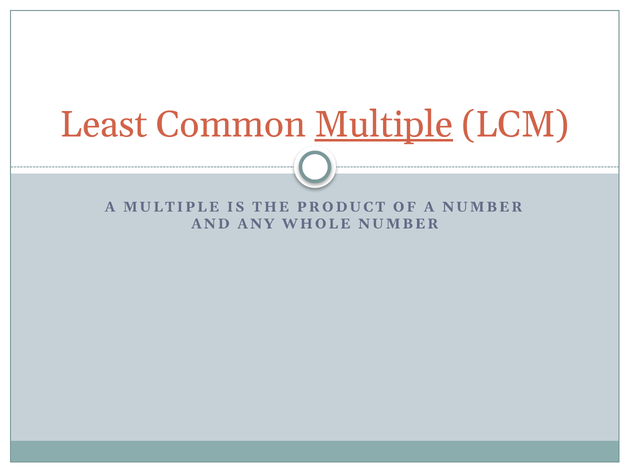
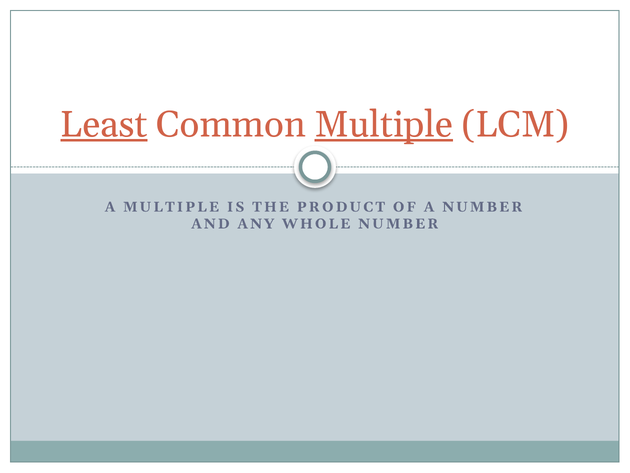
Least underline: none -> present
